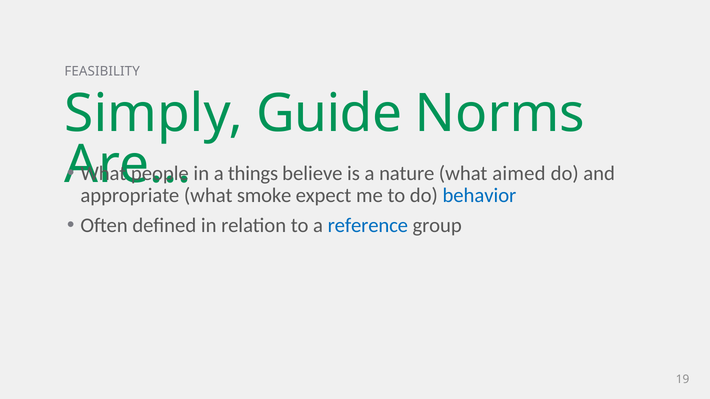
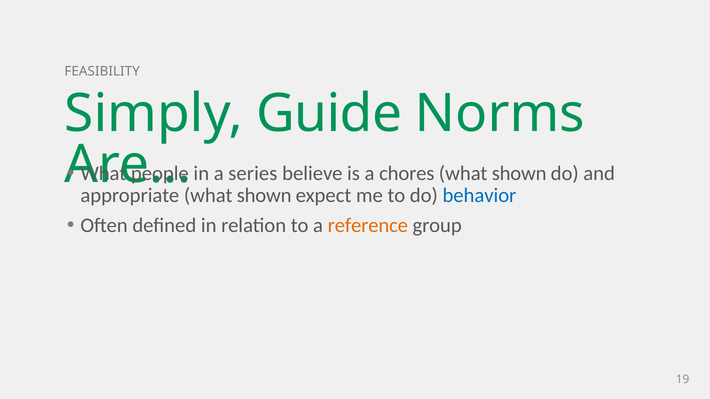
things: things -> series
nature: nature -> chores
aimed at (519, 173): aimed -> shown
smoke at (264, 196): smoke -> shown
reference colour: blue -> orange
